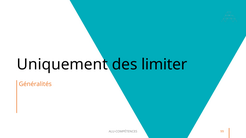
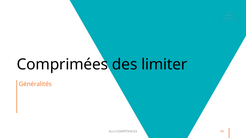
Uniquement: Uniquement -> Comprimées
